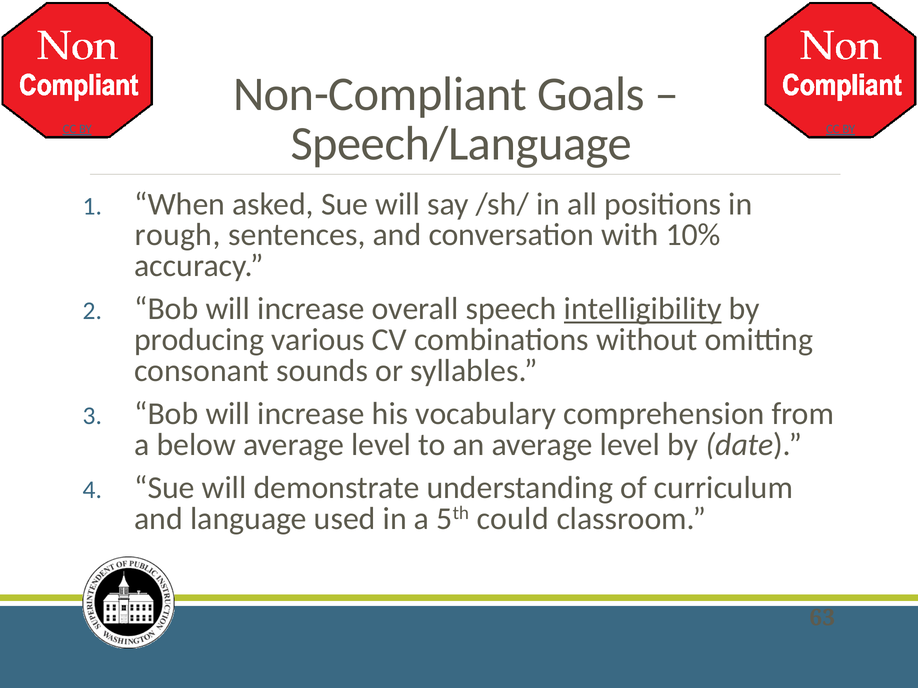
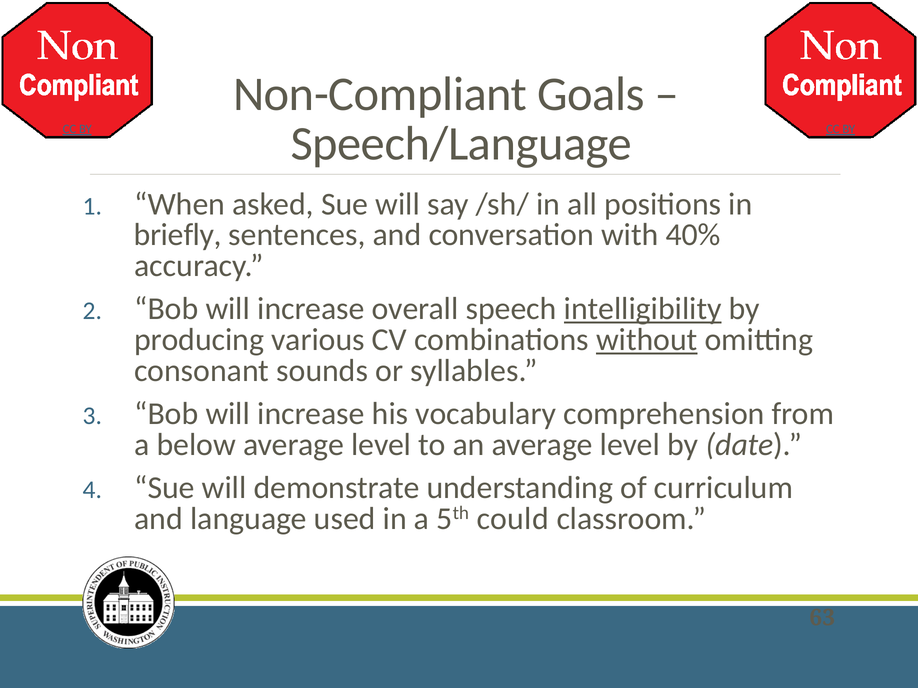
rough: rough -> briefly
10%: 10% -> 40%
without underline: none -> present
